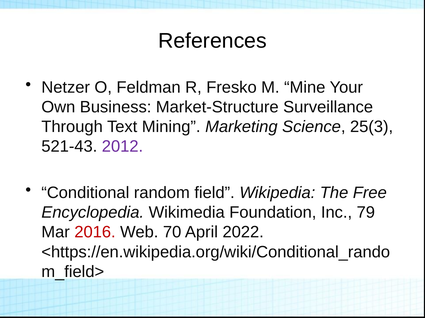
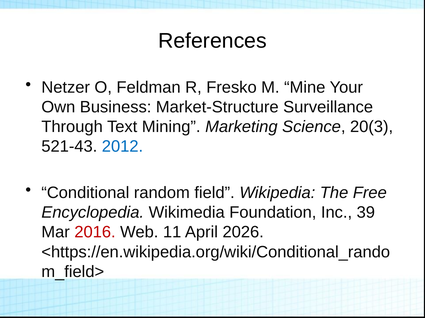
25(3: 25(3 -> 20(3
2012 colour: purple -> blue
79: 79 -> 39
70: 70 -> 11
2022: 2022 -> 2026
